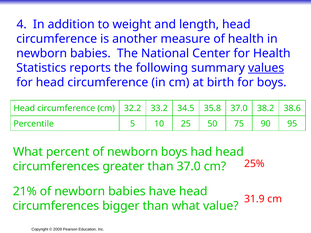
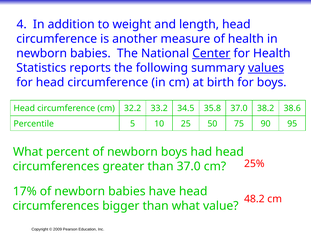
Center underline: none -> present
21%: 21% -> 17%
31.9: 31.9 -> 48.2
